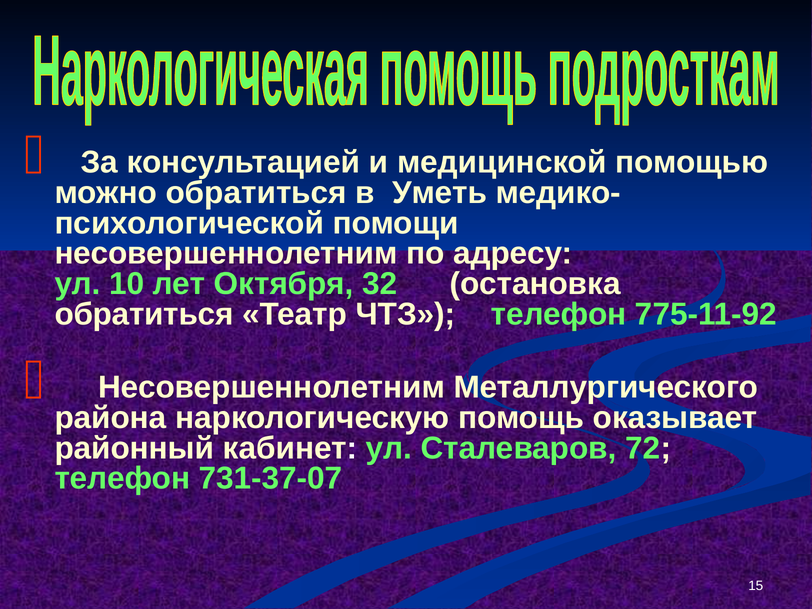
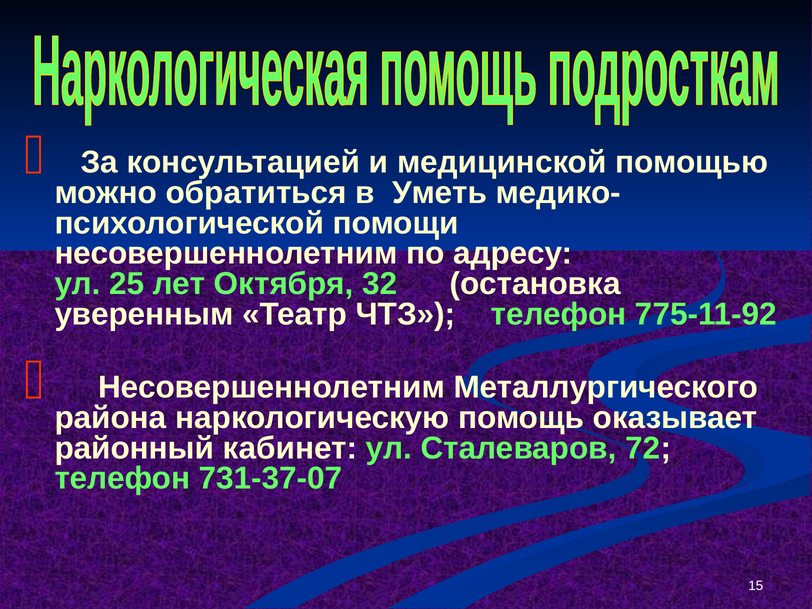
10: 10 -> 25
обратиться at (144, 314): обратиться -> уверенным
